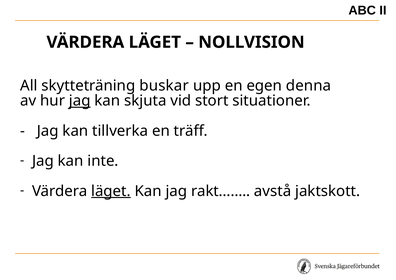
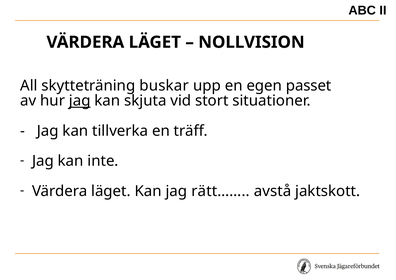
denna: denna -> passet
läget at (111, 191) underline: present -> none
rakt……: rakt…… -> rätt……
